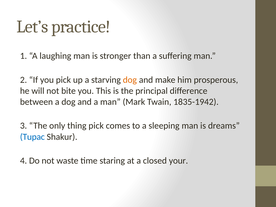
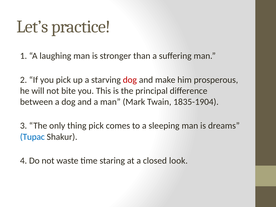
dog at (130, 80) colour: orange -> red
1835-1942: 1835-1942 -> 1835-1904
your: your -> look
